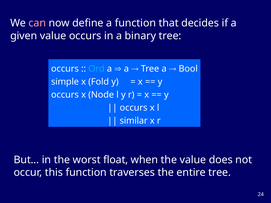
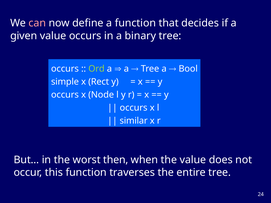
Ord colour: light blue -> light green
Fold: Fold -> Rect
float: float -> then
